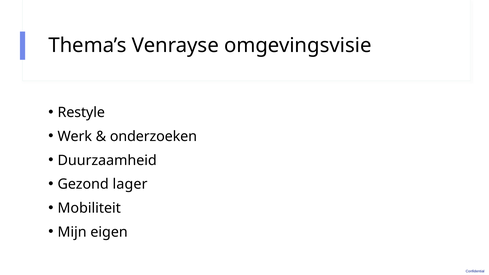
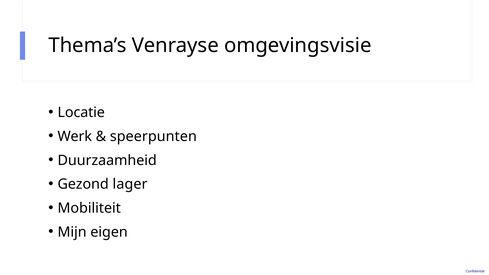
Restyle: Restyle -> Locatie
onderzoeken: onderzoeken -> speerpunten
